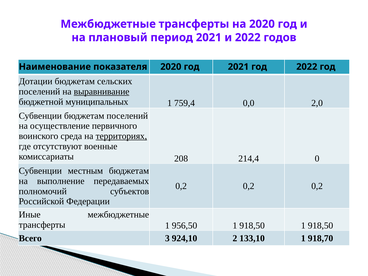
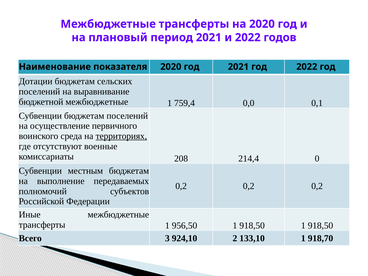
выравнивание underline: present -> none
бюджетной муниципальных: муниципальных -> межбюджетные
2,0: 2,0 -> 0,1
